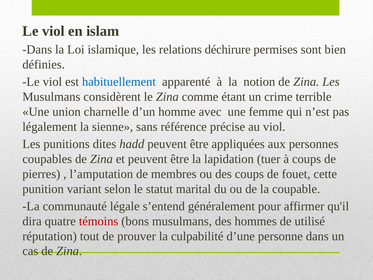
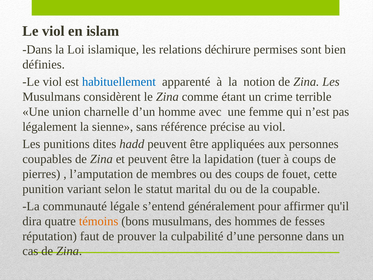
témoins colour: red -> orange
utilisé: utilisé -> fesses
tout: tout -> faut
